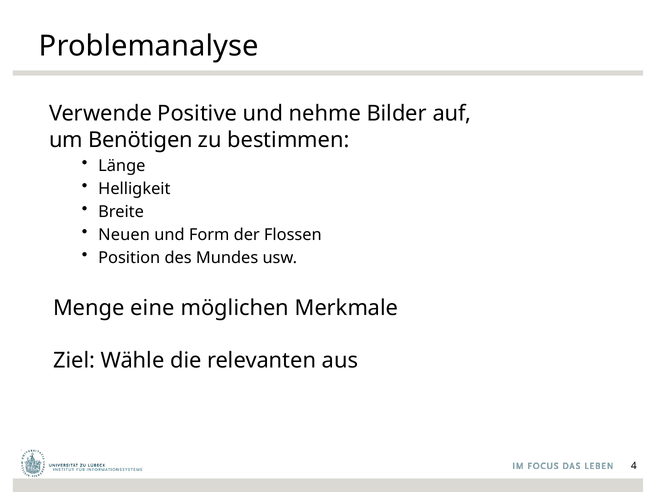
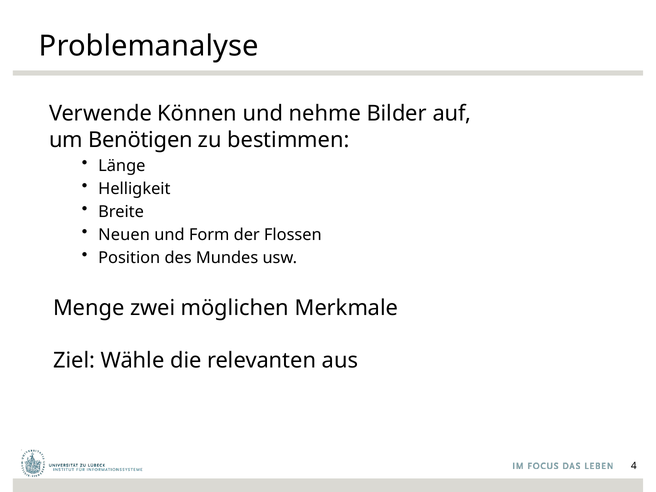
Positive: Positive -> Können
eine: eine -> zwei
